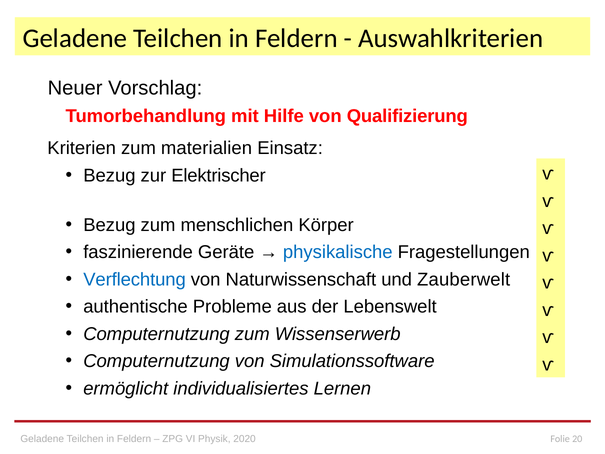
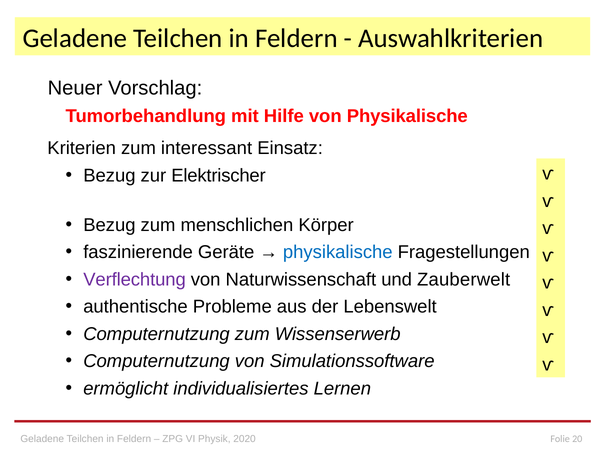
von Qualifizierung: Qualifizierung -> Physikalische
materialien: materialien -> interessant
Verflechtung colour: blue -> purple
